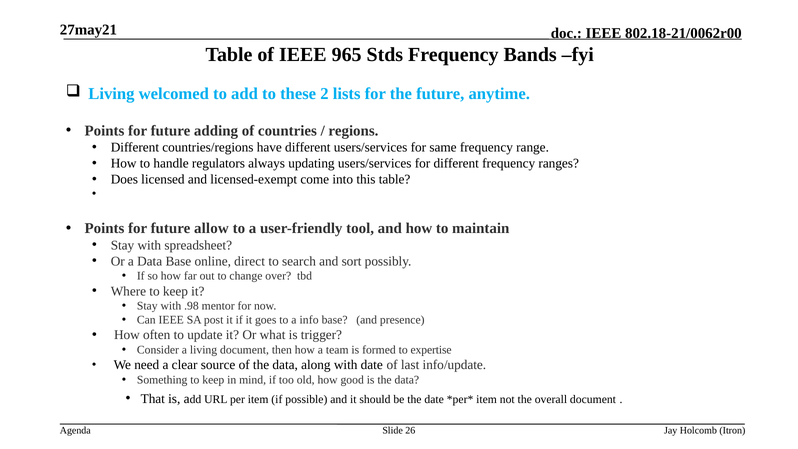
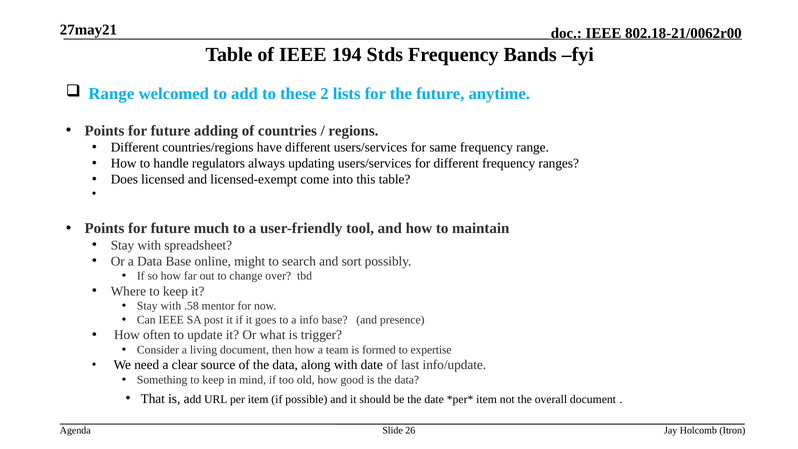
965: 965 -> 194
Living at (111, 94): Living -> Range
allow: allow -> much
direct: direct -> might
.98: .98 -> .58
